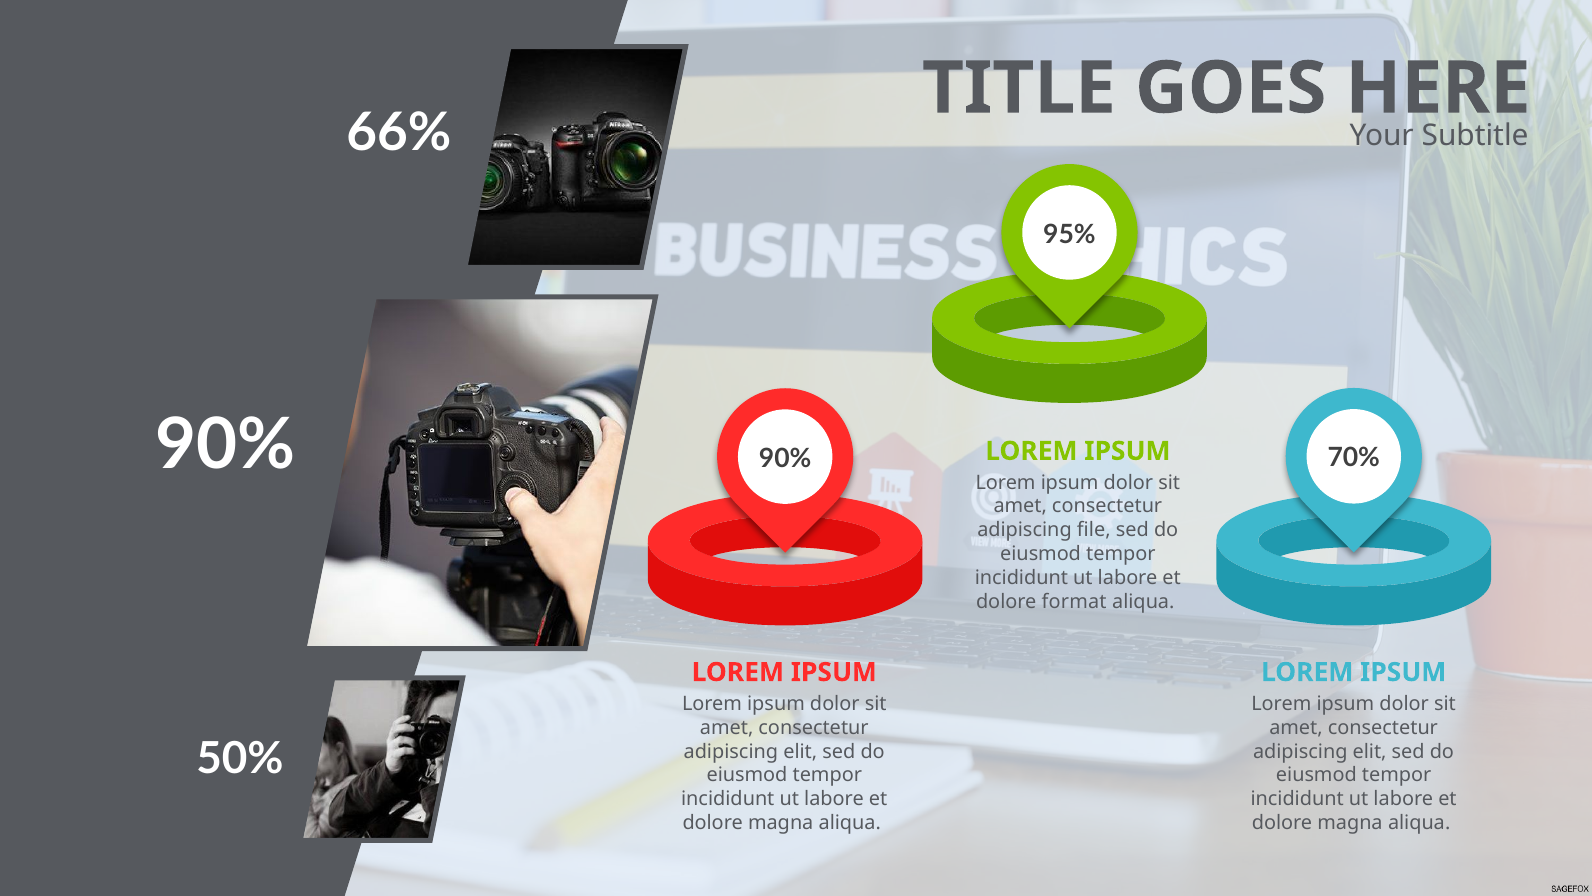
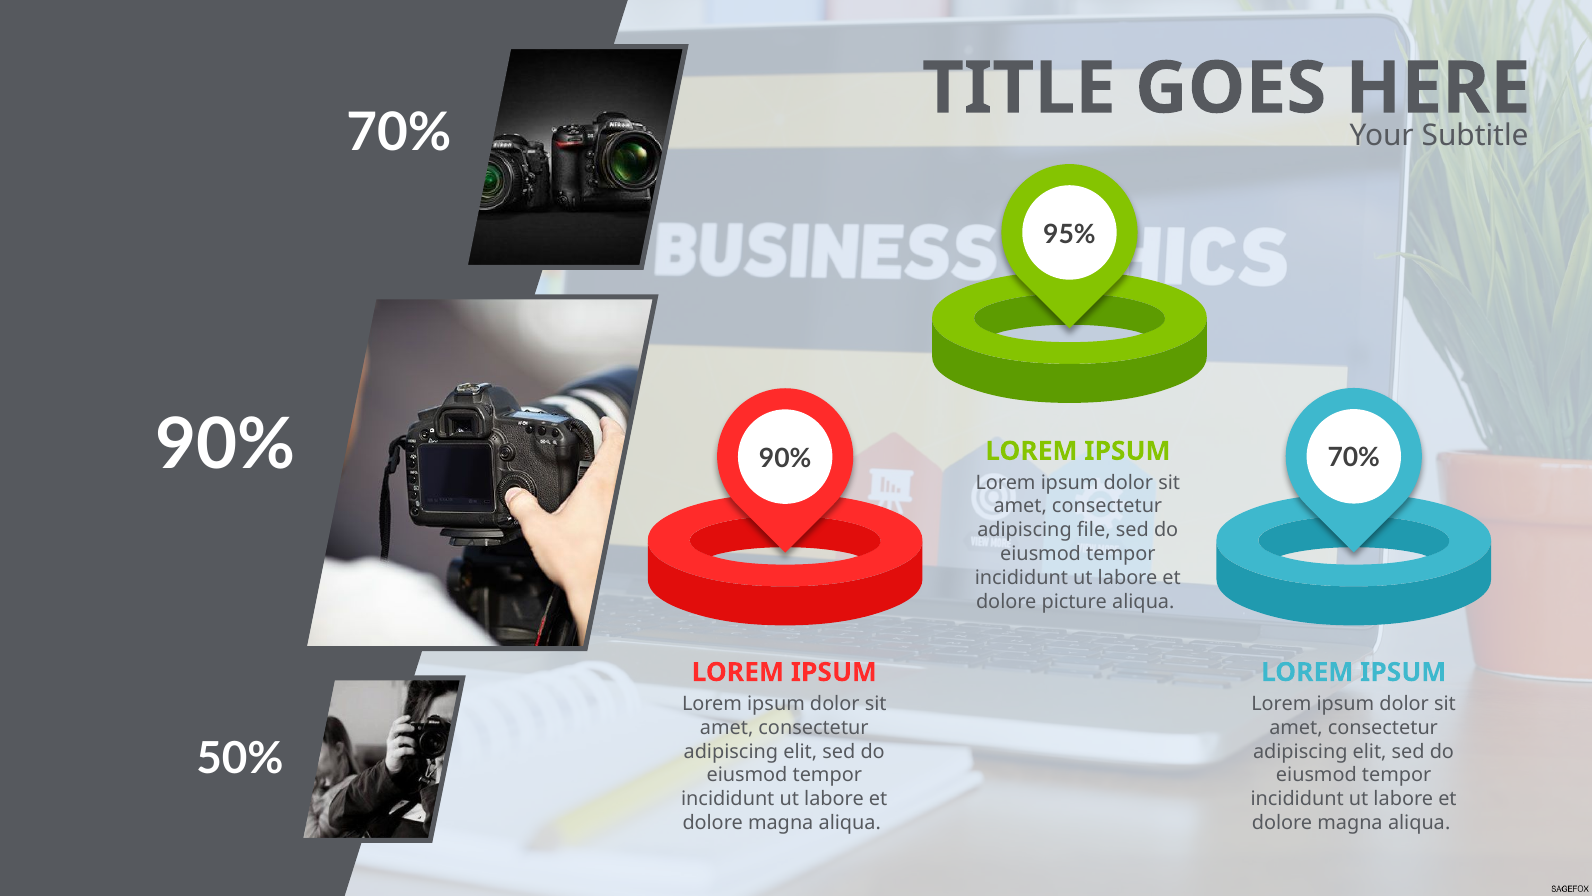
66% at (399, 132): 66% -> 70%
format: format -> picture
